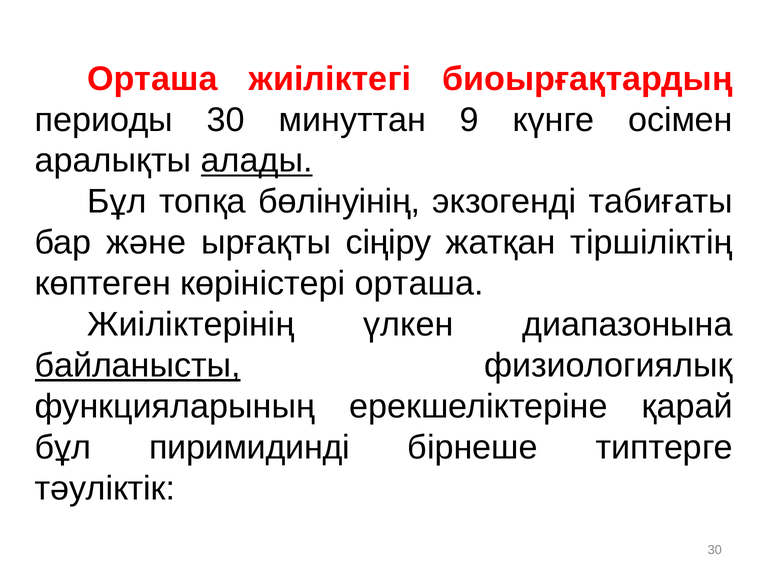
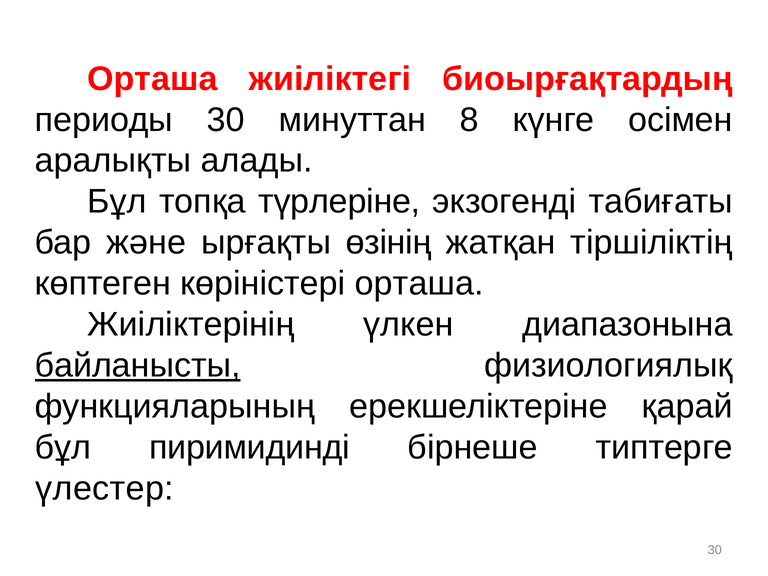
9: 9 -> 8
алады underline: present -> none
бөлінуінің: бөлінуінің -> түрлеріне
сіңіру: сіңіру -> өзінің
тәуліктік: тәуліктік -> үлестер
